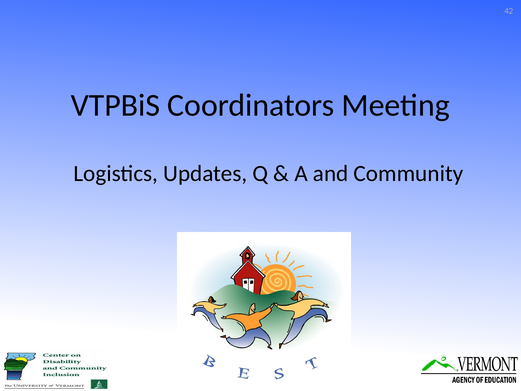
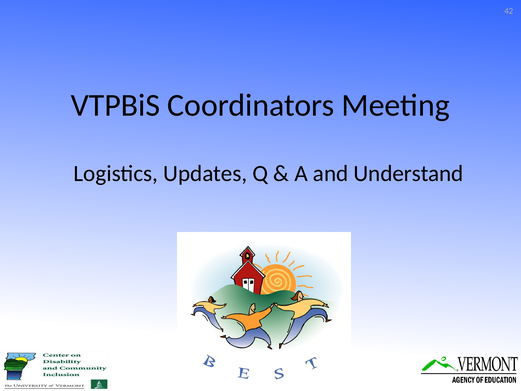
Community: Community -> Understand
